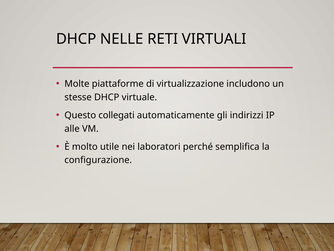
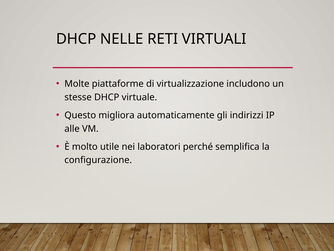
collegati: collegati -> migliora
